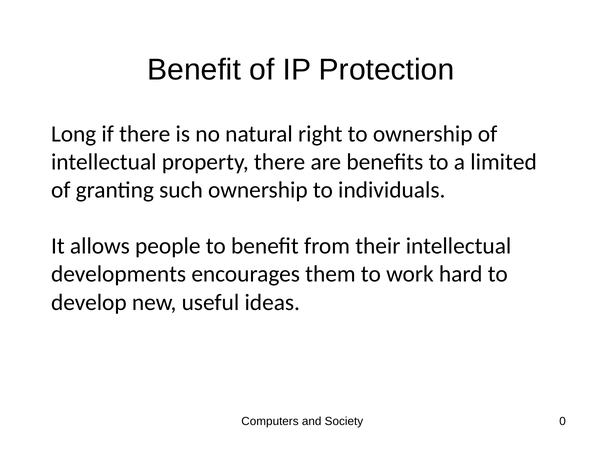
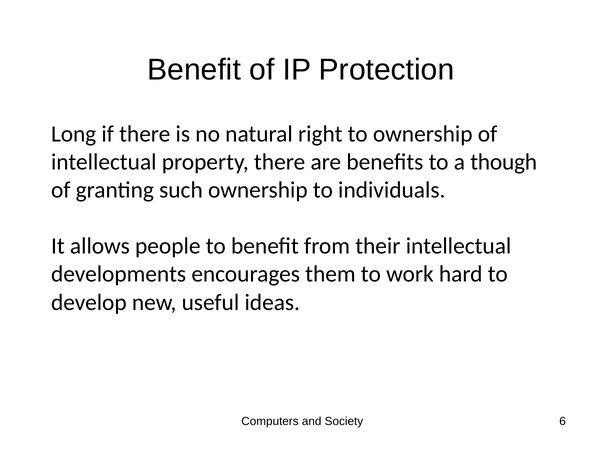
limited: limited -> though
0: 0 -> 6
